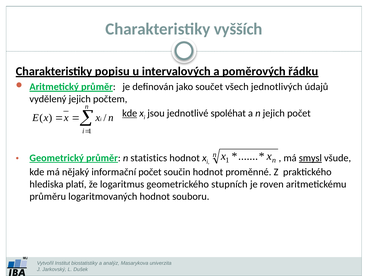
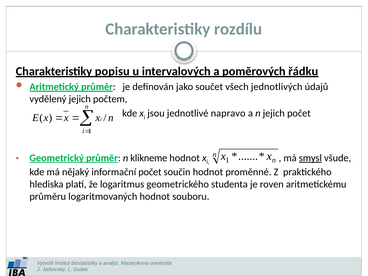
vyšších: vyšších -> rozdílu
kde at (130, 113) underline: present -> none
spoléhat: spoléhat -> napravo
statistics: statistics -> klikneme
stupních: stupních -> studenta
